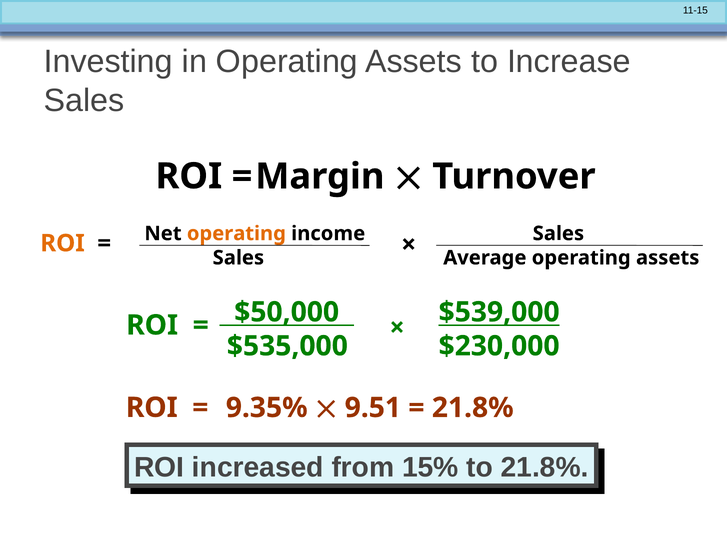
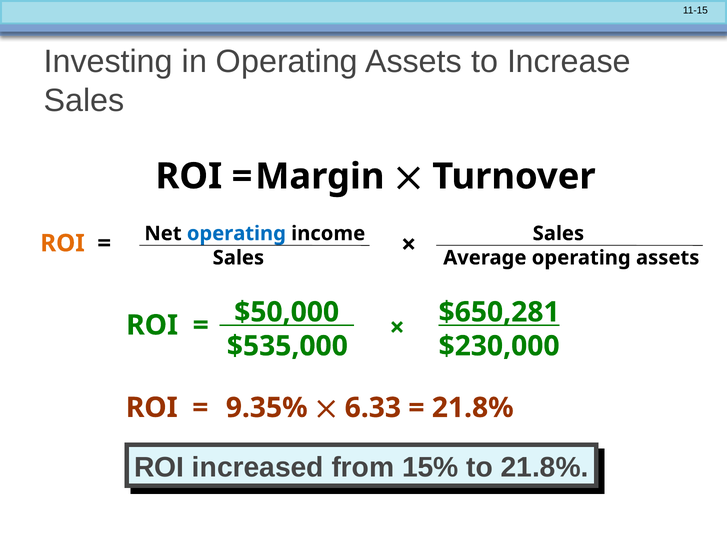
operating at (236, 234) colour: orange -> blue
$539,000: $539,000 -> $650,281
9.51: 9.51 -> 6.33
